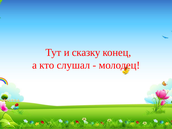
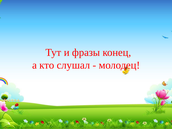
сказку: сказку -> фразы
